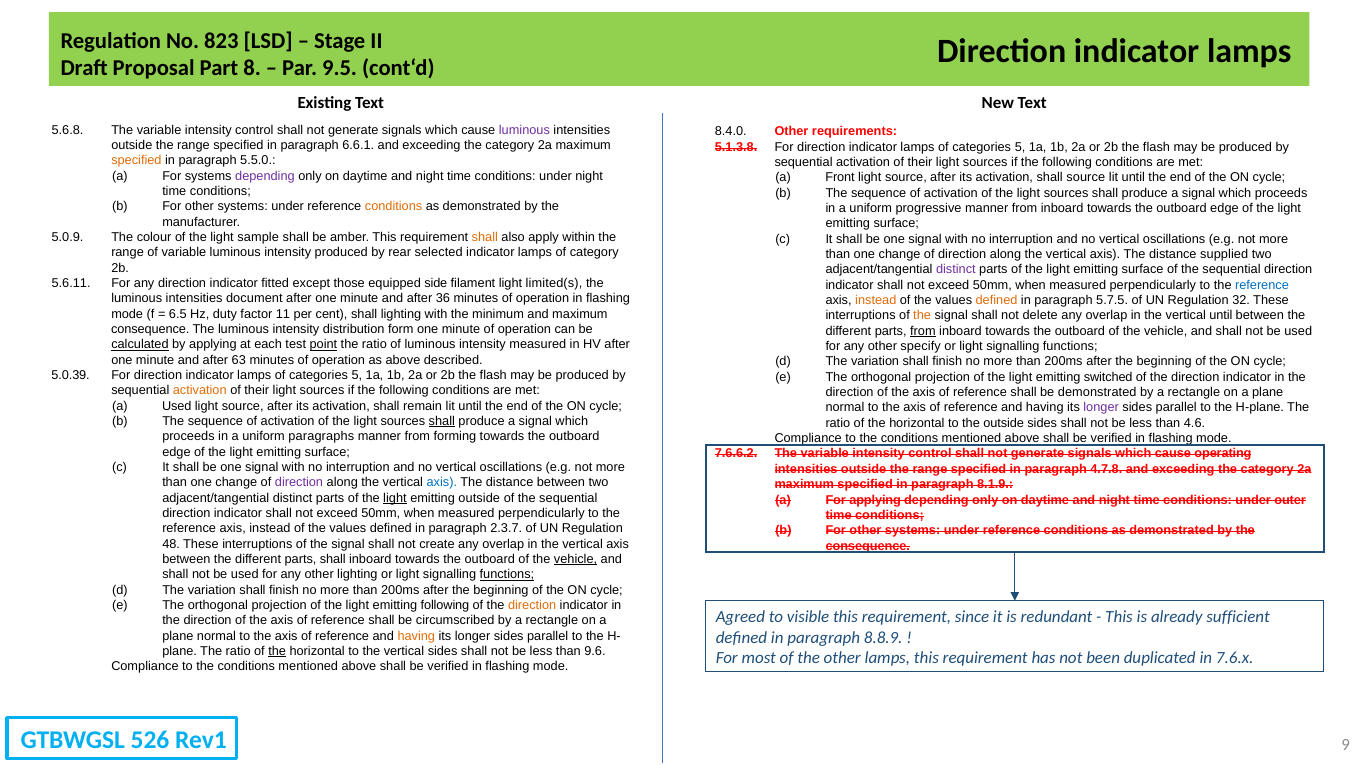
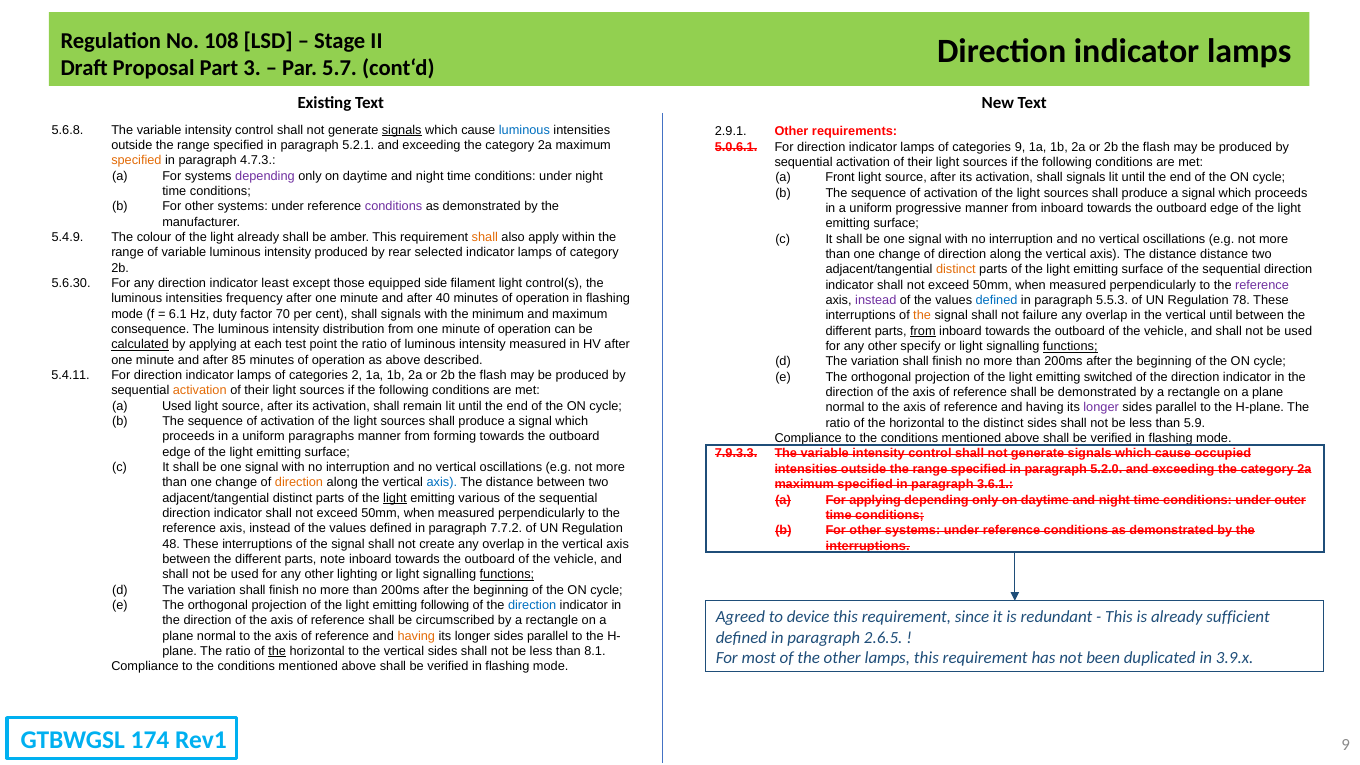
823: 823 -> 108
8: 8 -> 3
9.5: 9.5 -> 5.7
signals at (402, 130) underline: none -> present
luminous at (524, 130) colour: purple -> blue
8.4.0: 8.4.0 -> 2.9.1
6.6.1: 6.6.1 -> 5.2.1
5.1.3.8: 5.1.3.8 -> 5.0.6.1
5 at (1020, 147): 5 -> 9
5.5.0: 5.5.0 -> 4.7.3
activation shall source: source -> signals
conditions at (394, 206) colour: orange -> purple
5.0.9: 5.0.9 -> 5.4.9
light sample: sample -> already
distance supplied: supplied -> distance
distinct at (956, 270) colour: purple -> orange
5.6.11: 5.6.11 -> 5.6.30
fitted: fitted -> least
limited(s: limited(s -> control(s
reference at (1262, 285) colour: blue -> purple
document: document -> frequency
36: 36 -> 40
instead at (876, 300) colour: orange -> purple
defined at (997, 300) colour: orange -> blue
5.7.5: 5.7.5 -> 5.5.3
32: 32 -> 78
6.5: 6.5 -> 6.1
11: 11 -> 70
cent shall lighting: lighting -> signals
delete: delete -> failure
distribution form: form -> from
point underline: present -> none
functions at (1070, 346) underline: none -> present
63: 63 -> 85
5.0.39: 5.0.39 -> 5.4.11
5 at (357, 375): 5 -> 2
shall at (442, 421) underline: present -> none
the outside: outside -> distinct
4.6: 4.6 -> 5.9
7.6.6.2: 7.6.6.2 -> 7.9.3.3
operating: operating -> occupied
4.7.8: 4.7.8 -> 5.2.0
direction at (299, 483) colour: purple -> orange
8.1.9: 8.1.9 -> 3.6.1
emitting outside: outside -> various
2.3.7: 2.3.7 -> 7.7.2
consequence at (868, 546): consequence -> interruptions
parts shall: shall -> note
vehicle at (576, 559) underline: present -> none
direction at (532, 605) colour: orange -> blue
visible: visible -> device
8.8.9: 8.8.9 -> 2.6.5
9.6: 9.6 -> 8.1
7.6.x: 7.6.x -> 3.9.x
526: 526 -> 174
